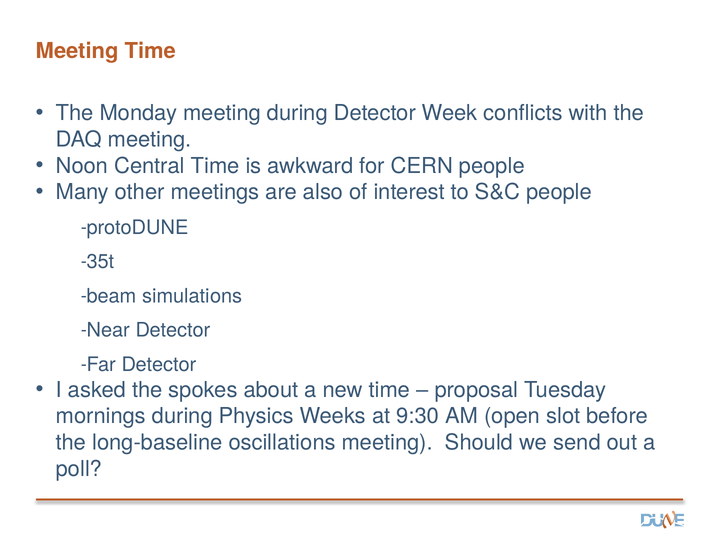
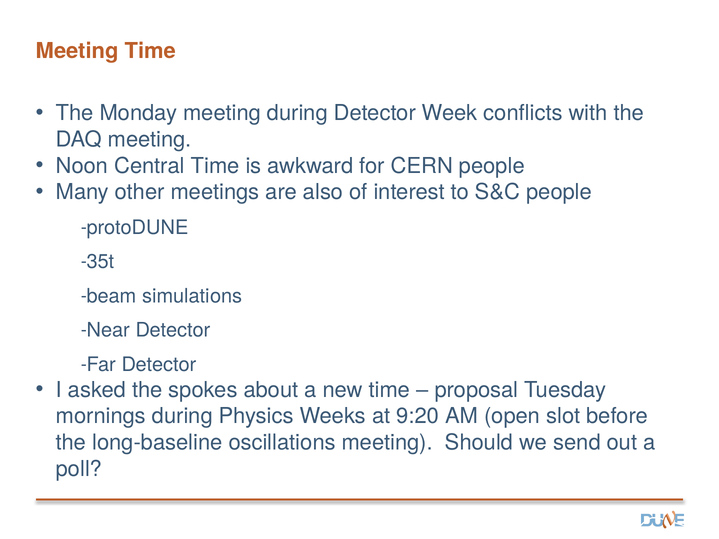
9:30: 9:30 -> 9:20
